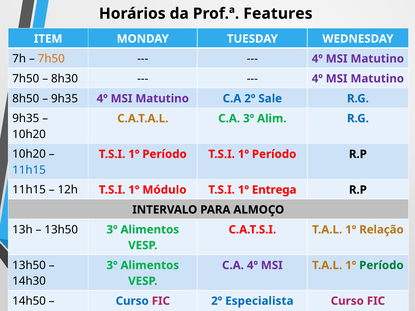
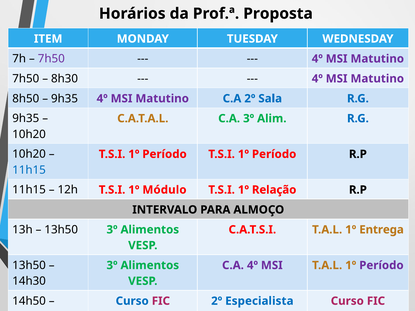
Features: Features -> Proposta
7h50 at (51, 59) colour: orange -> purple
Sale: Sale -> Sala
Entrega: Entrega -> Relação
Relação: Relação -> Entrega
Período at (381, 266) colour: green -> purple
